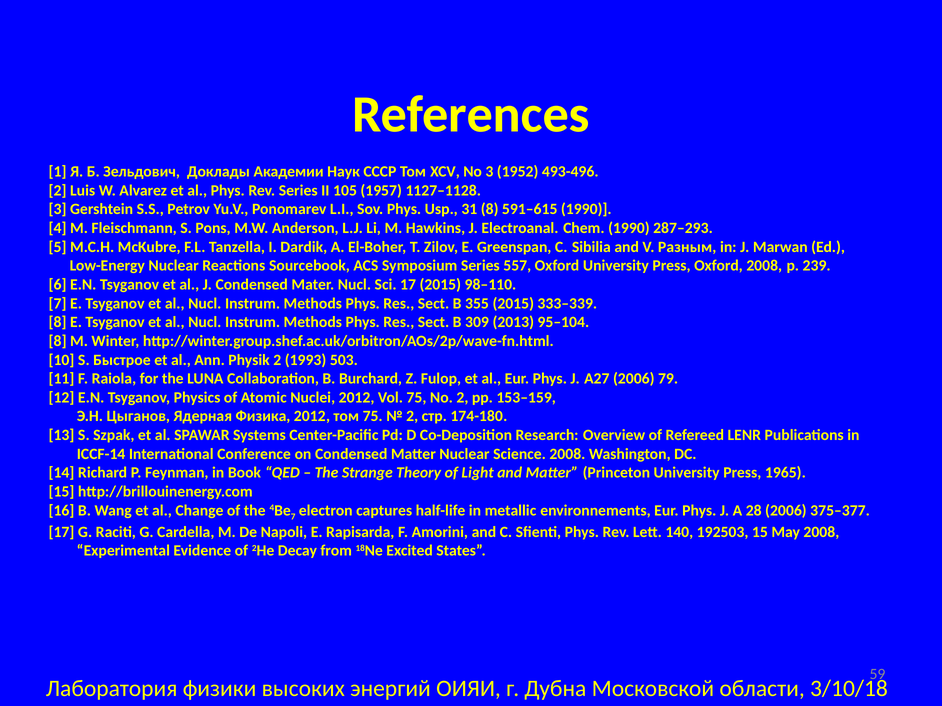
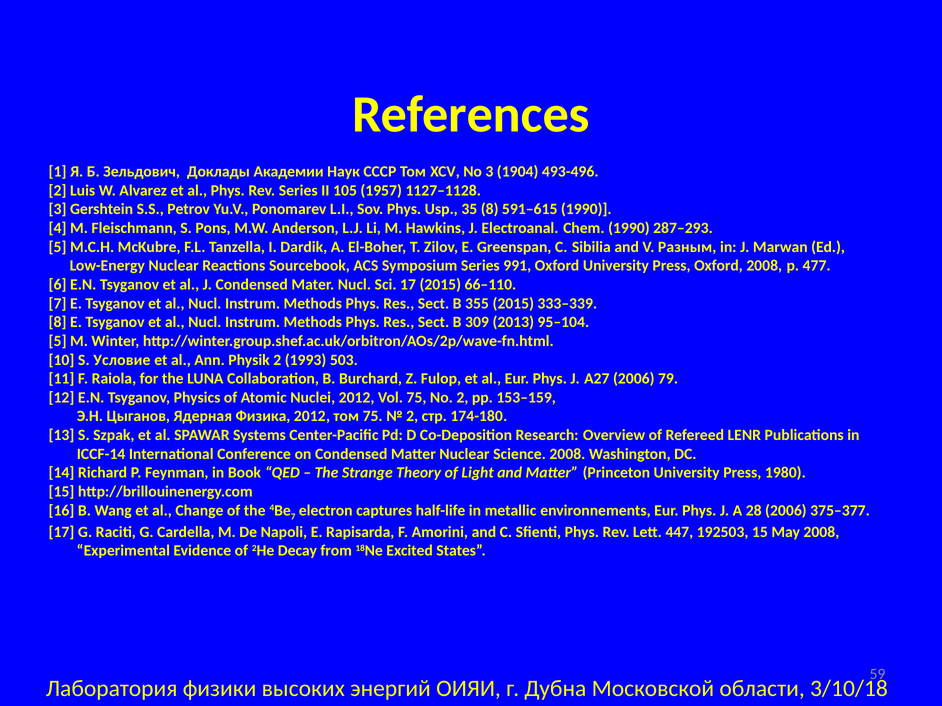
1952: 1952 -> 1904
31: 31 -> 35
557: 557 -> 991
239: 239 -> 477
98–110: 98–110 -> 66–110
8 at (58, 341): 8 -> 5
Быстрое: Быстрое -> Условие
1965: 1965 -> 1980
140: 140 -> 447
